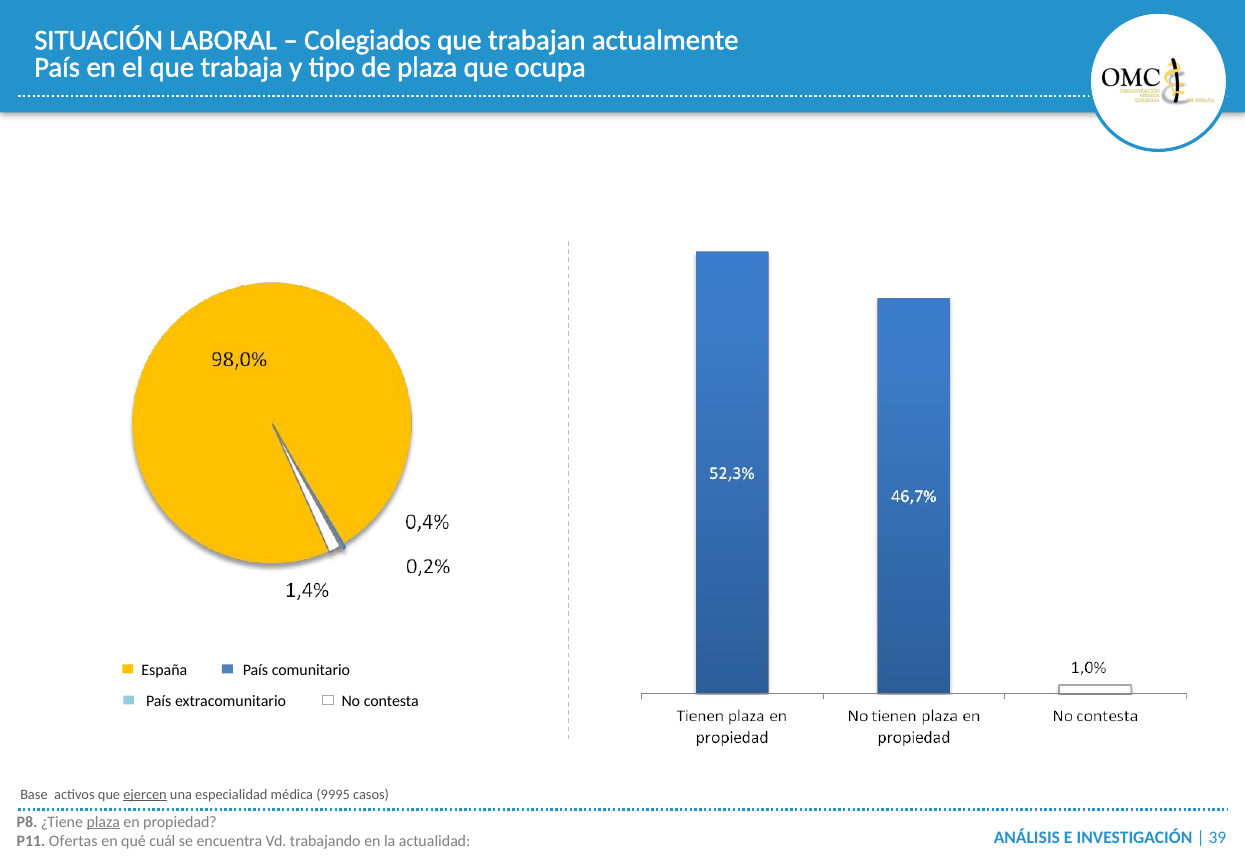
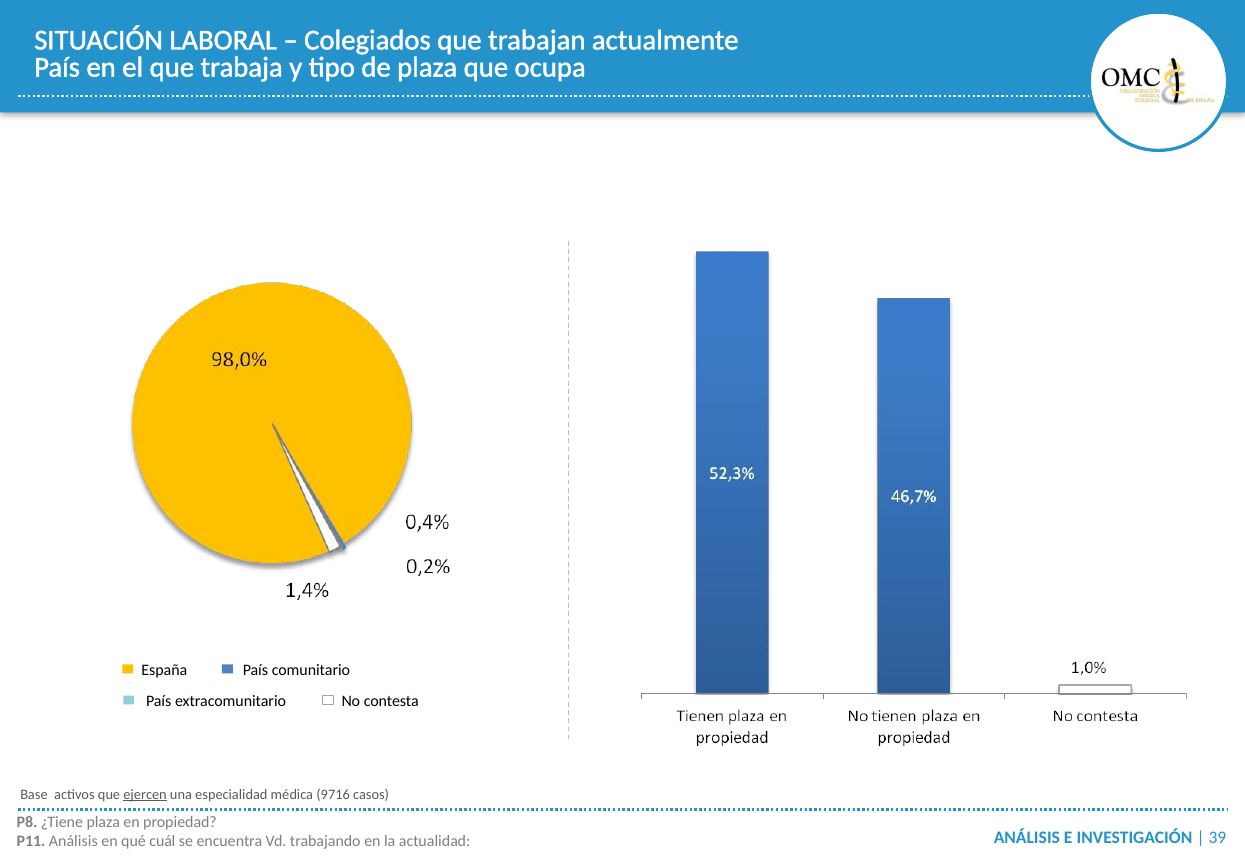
9995: 9995 -> 9716
plaza at (103, 822) underline: present -> none
P11 Ofertas: Ofertas -> Análisis
